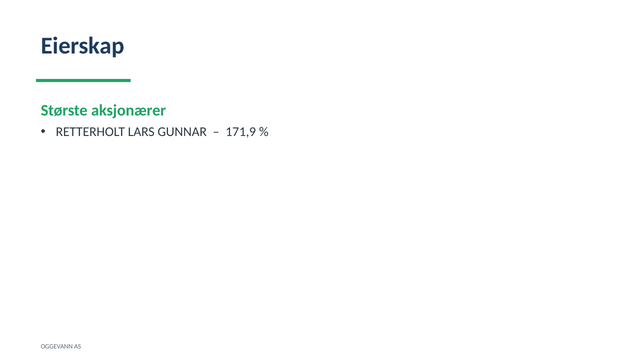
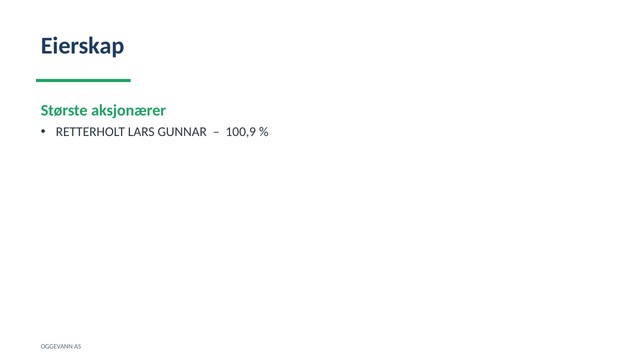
171,9: 171,9 -> 100,9
